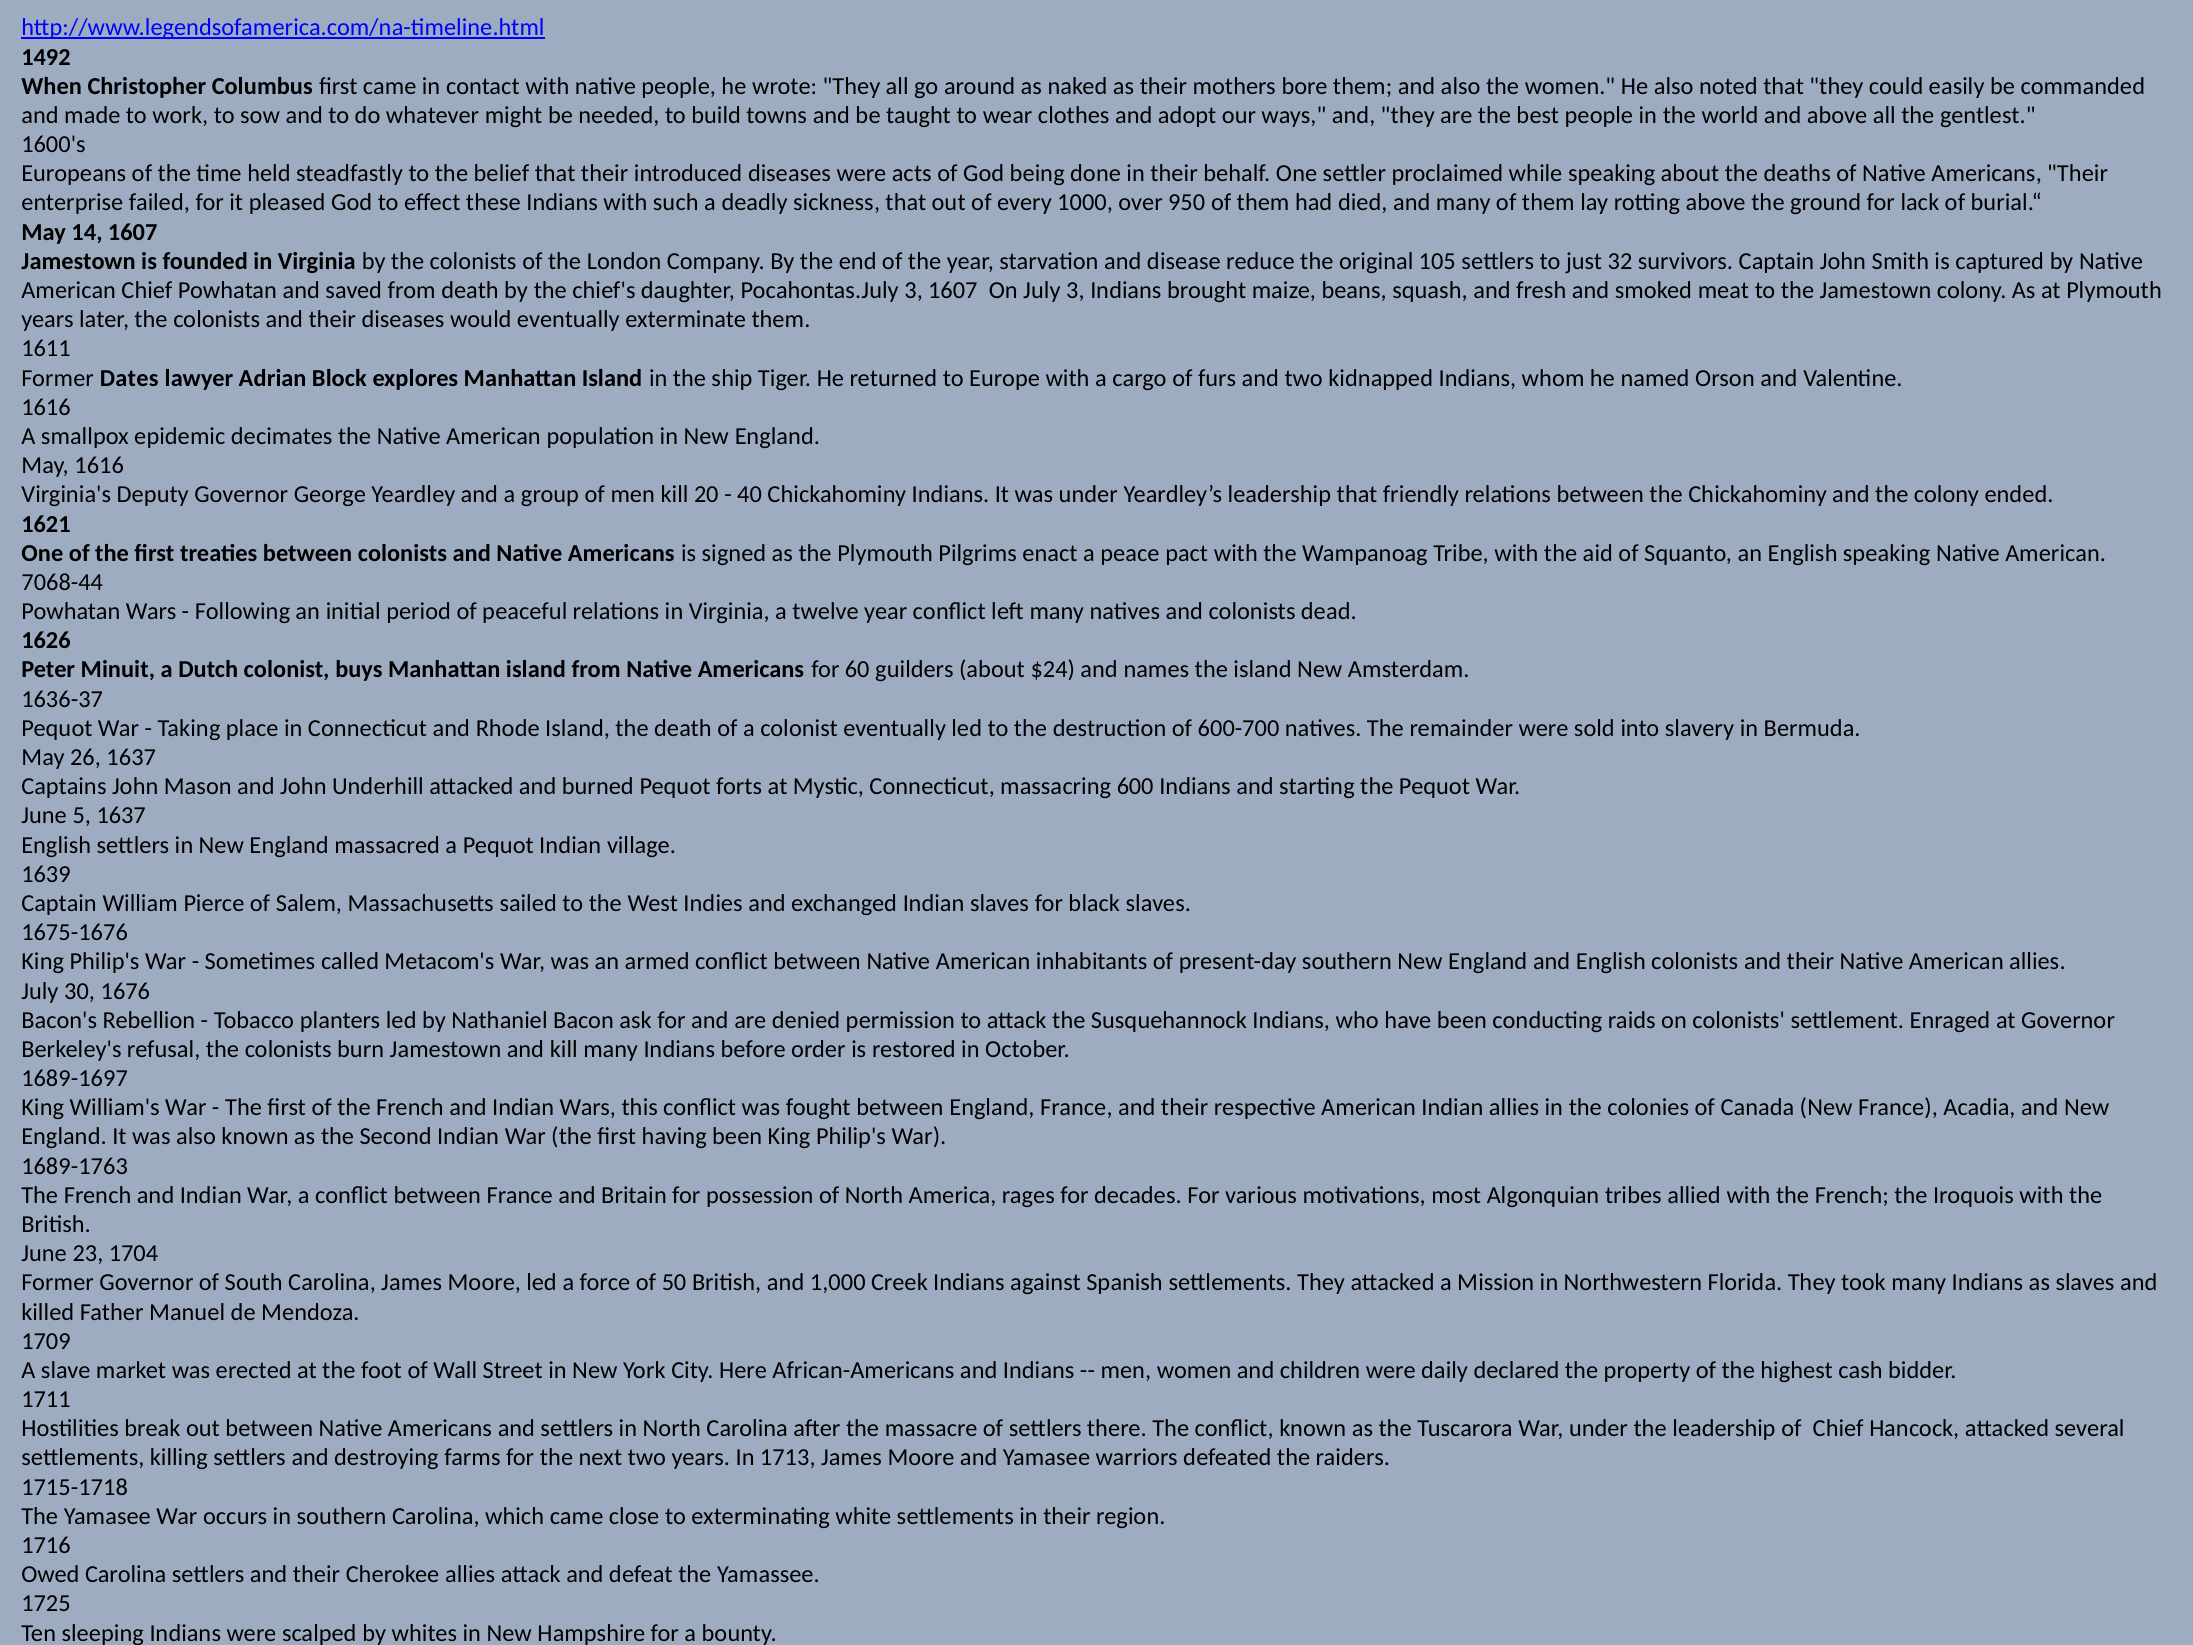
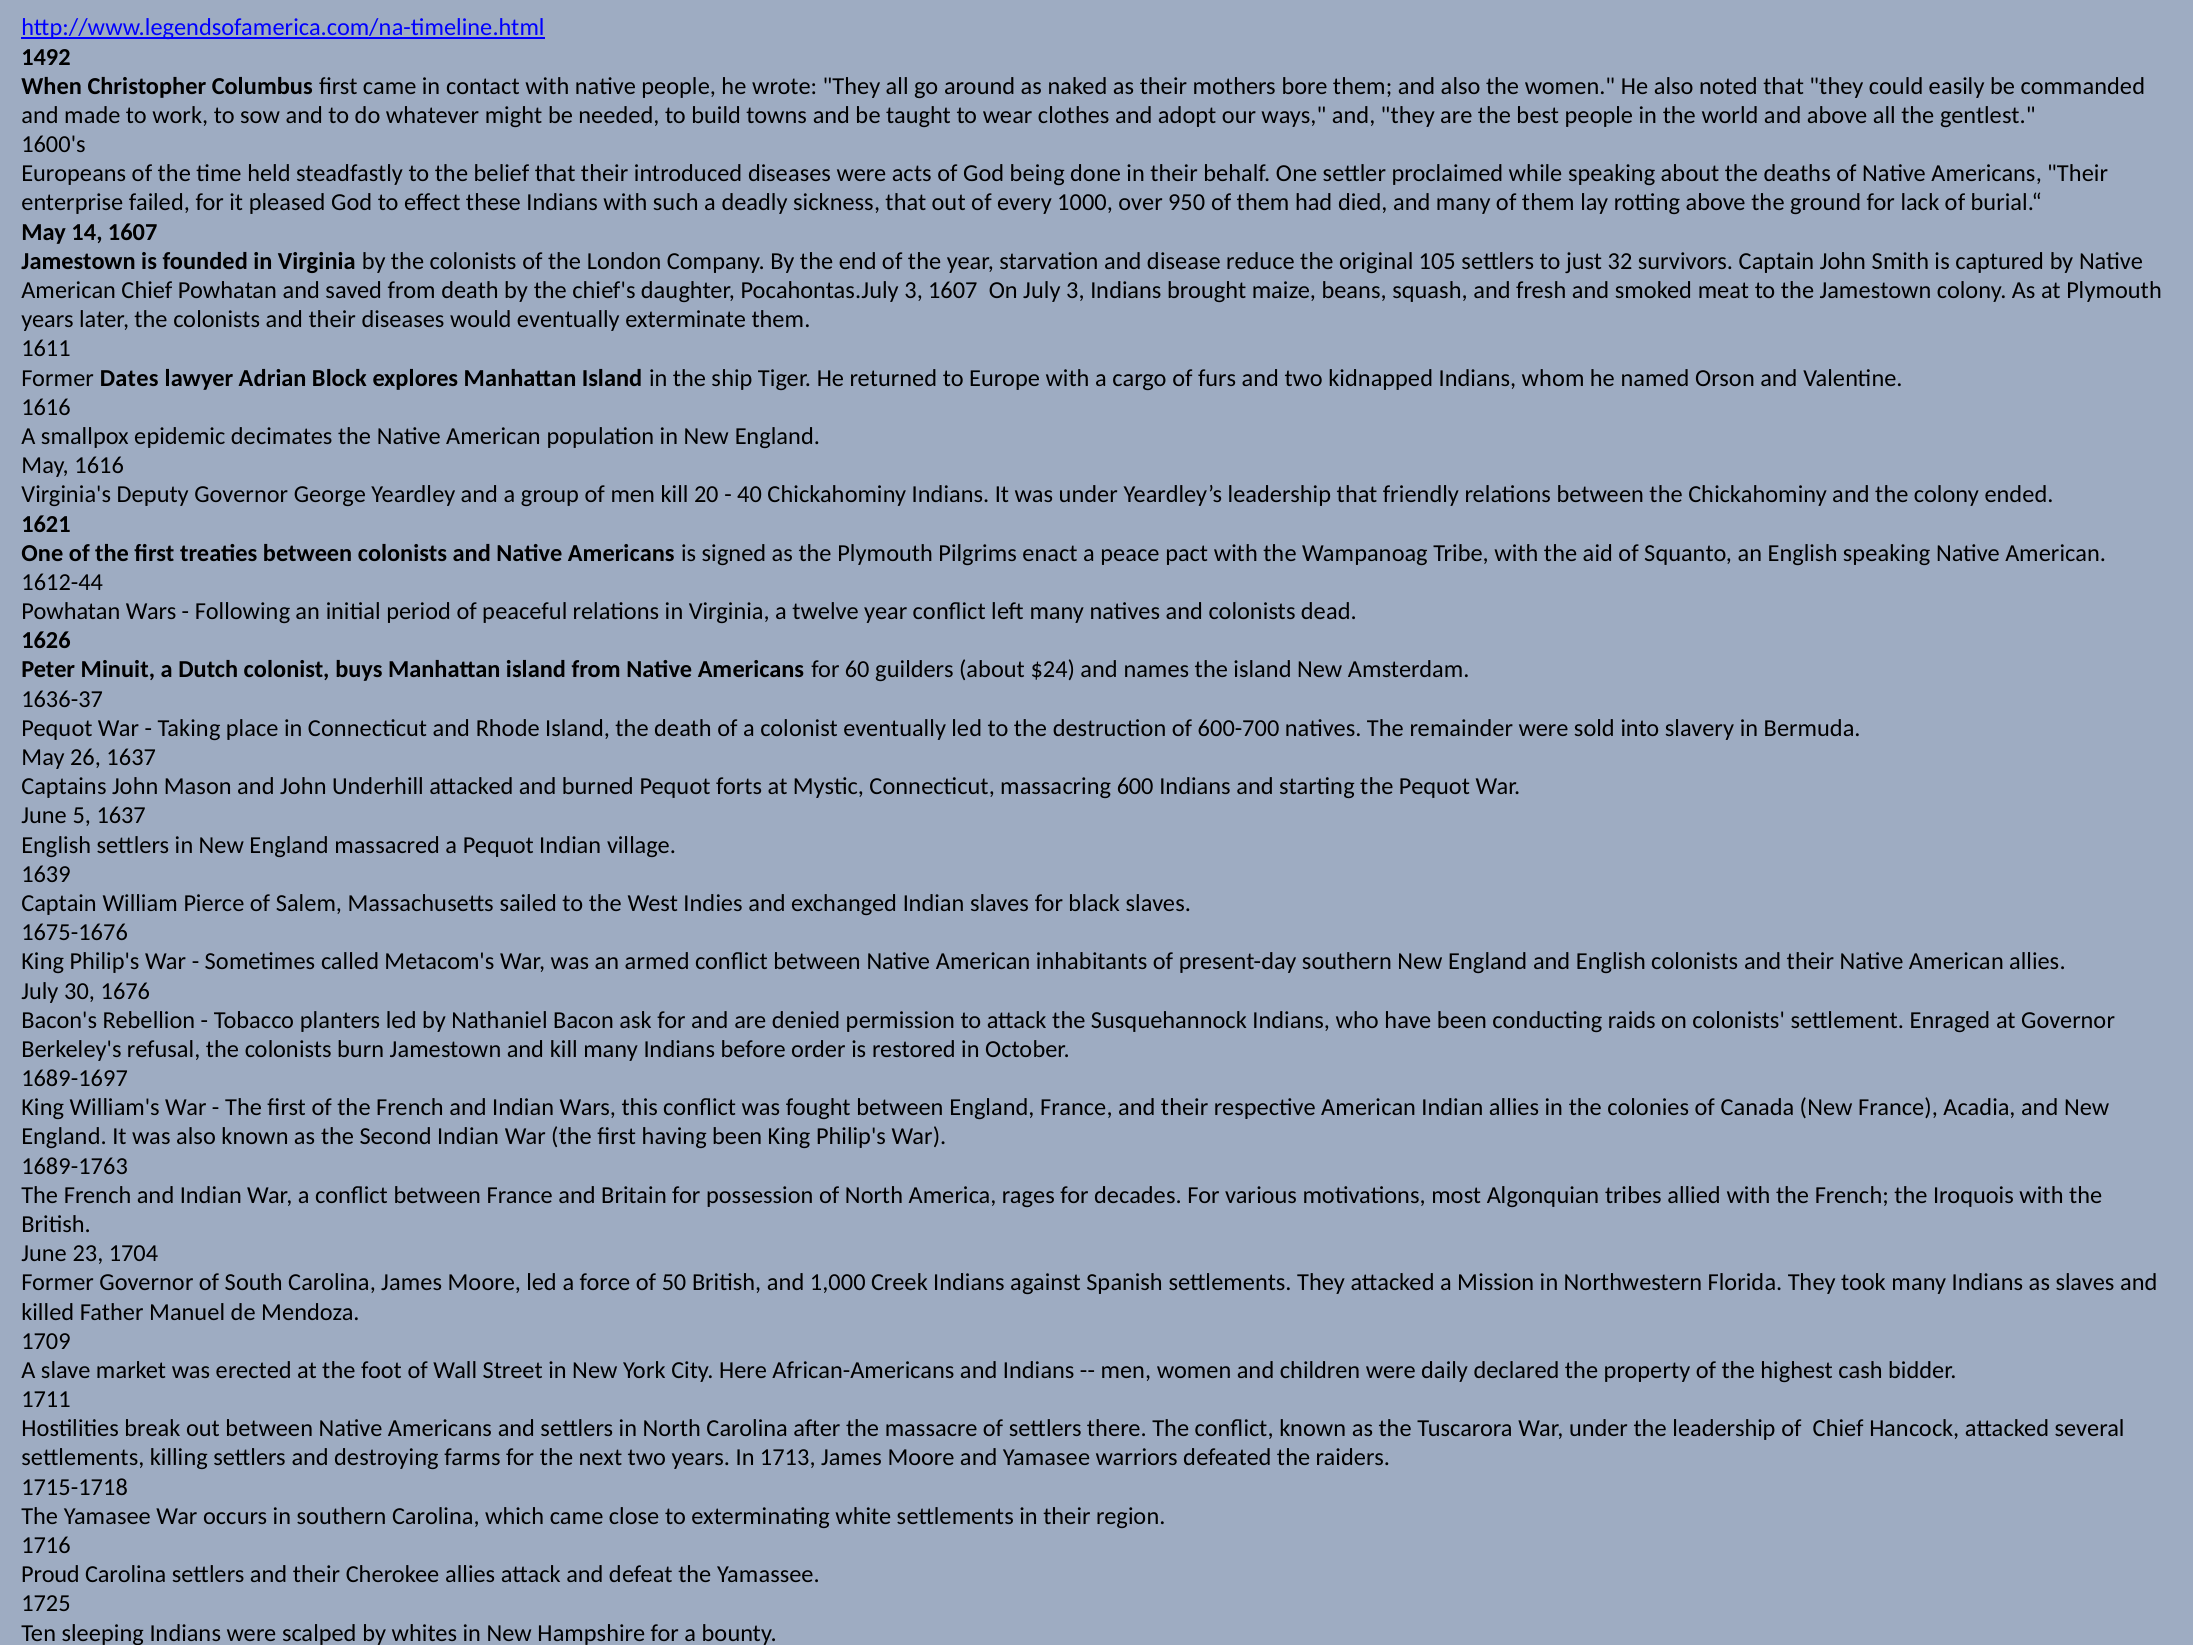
7068-44: 7068-44 -> 1612-44
Owed: Owed -> Proud
